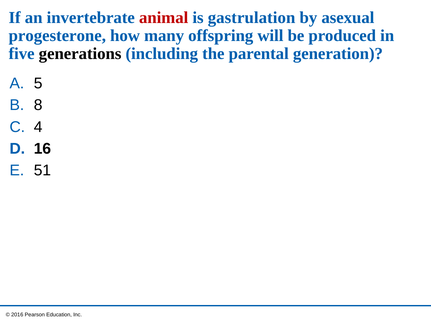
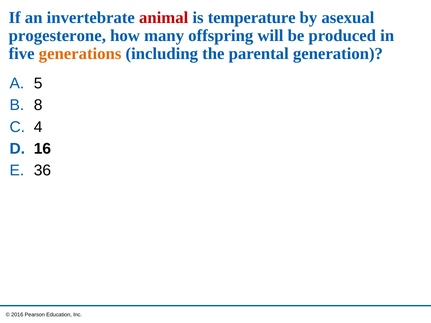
gastrulation: gastrulation -> temperature
generations colour: black -> orange
51: 51 -> 36
